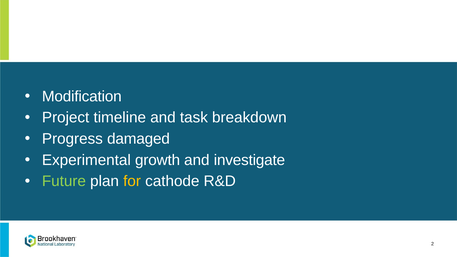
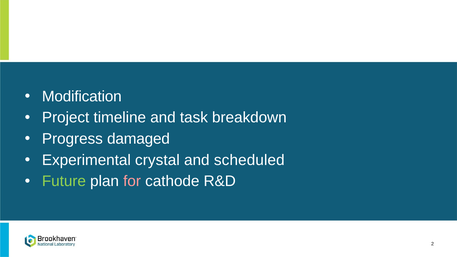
growth: growth -> crystal
investigate: investigate -> scheduled
for colour: yellow -> pink
